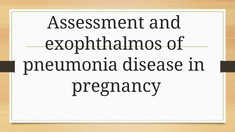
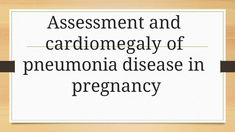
exophthalmos: exophthalmos -> cardiomegaly
